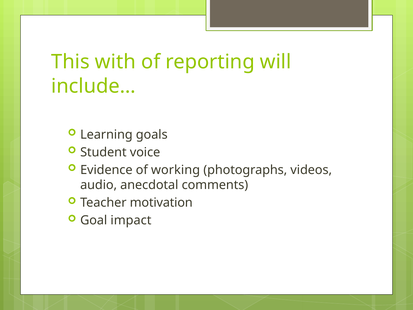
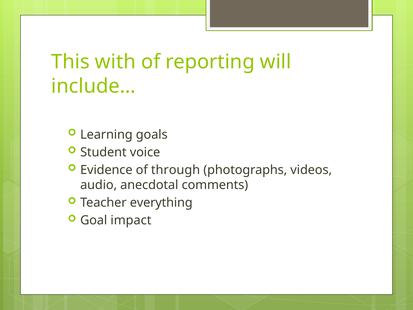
working: working -> through
motivation: motivation -> everything
